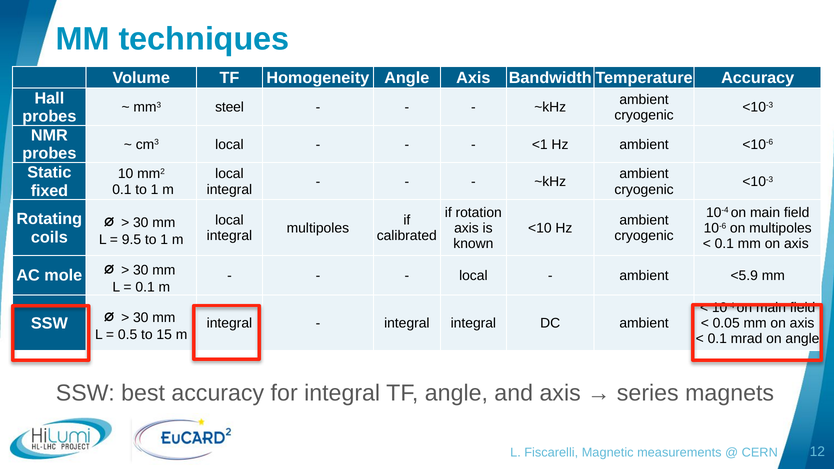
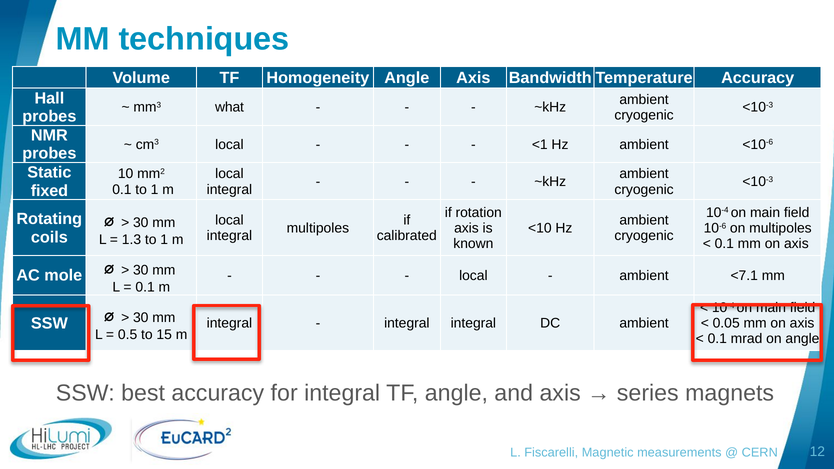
steel: steel -> what
9.5: 9.5 -> 1.3
<5.9: <5.9 -> <7.1
